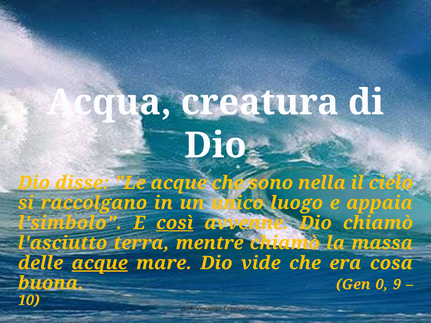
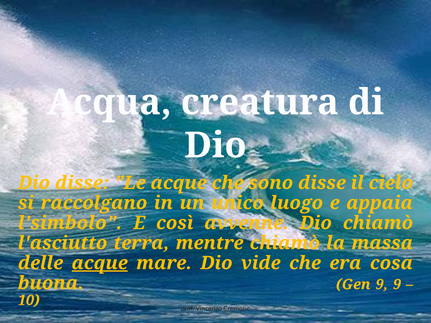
sono nella: nella -> disse
così underline: present -> none
Gen 0: 0 -> 9
